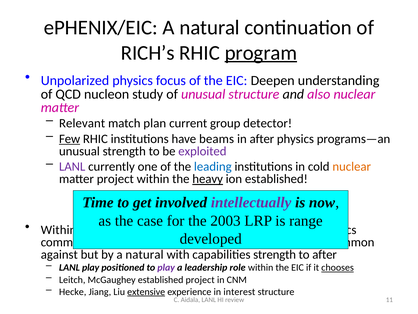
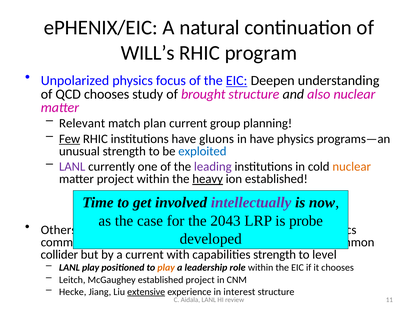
RICH’s: RICH’s -> WILL’s
program underline: present -> none
EIC at (237, 81) underline: none -> present
QCD nucleon: nucleon -> chooses
of unusual: unusual -> brought
detector: detector -> planning
beams: beams -> gluons
in after: after -> have
exploited colour: purple -> blue
leading colour: blue -> purple
2003: 2003 -> 2043
range: range -> probe
Within at (59, 230): Within -> Others
against: against -> collider
by a natural: natural -> current
to after: after -> level
play at (166, 267) colour: purple -> orange
chooses at (338, 267) underline: present -> none
